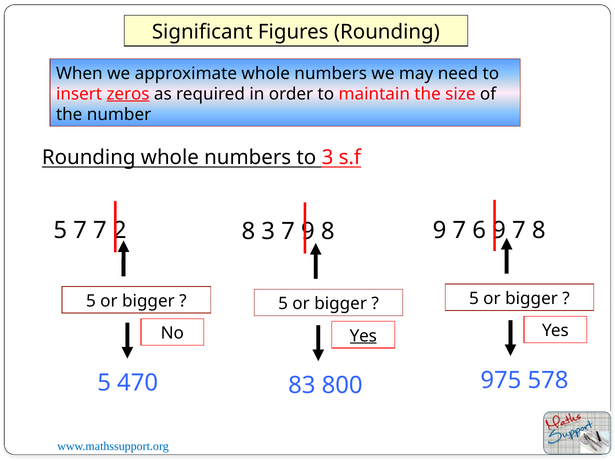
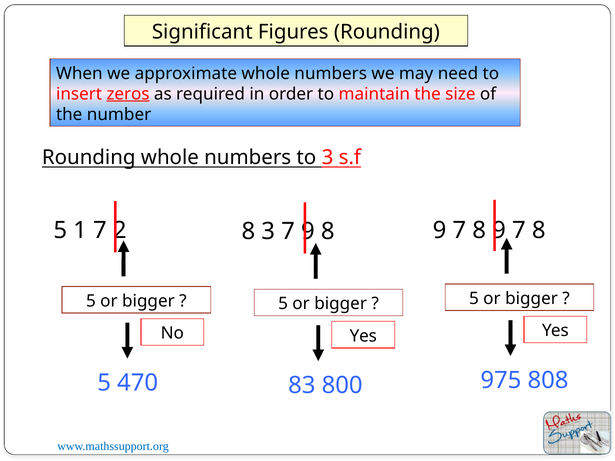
5 7: 7 -> 1
6 at (479, 230): 6 -> 8
Yes at (363, 336) underline: present -> none
578: 578 -> 808
